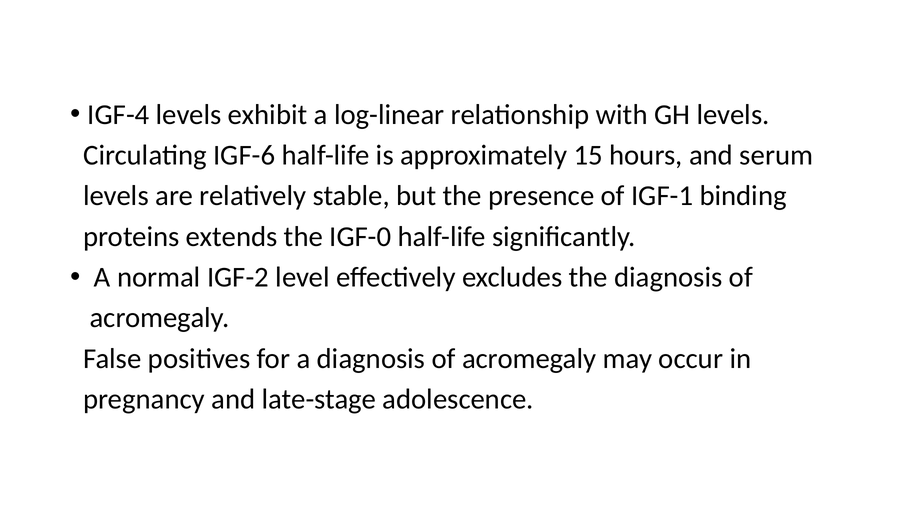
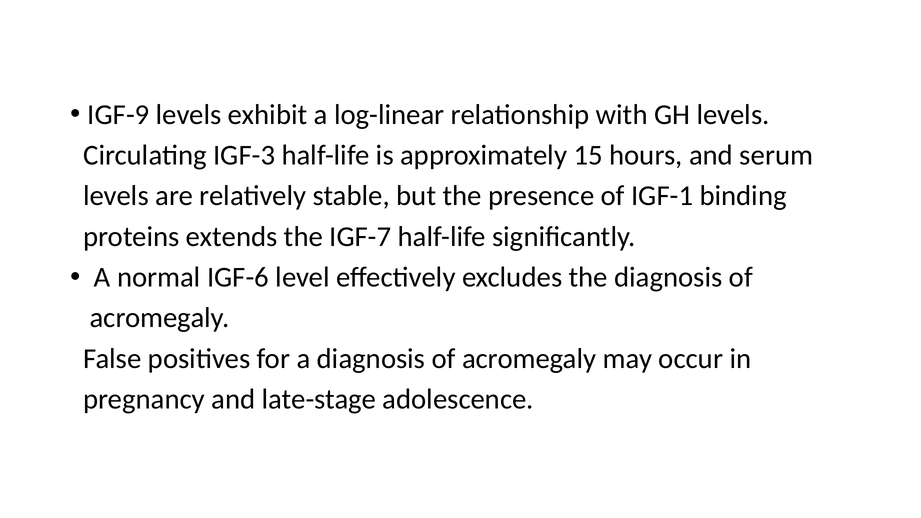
IGF-4: IGF-4 -> IGF-9
IGF-6: IGF-6 -> IGF-3
IGF-0: IGF-0 -> IGF-7
IGF-2: IGF-2 -> IGF-6
